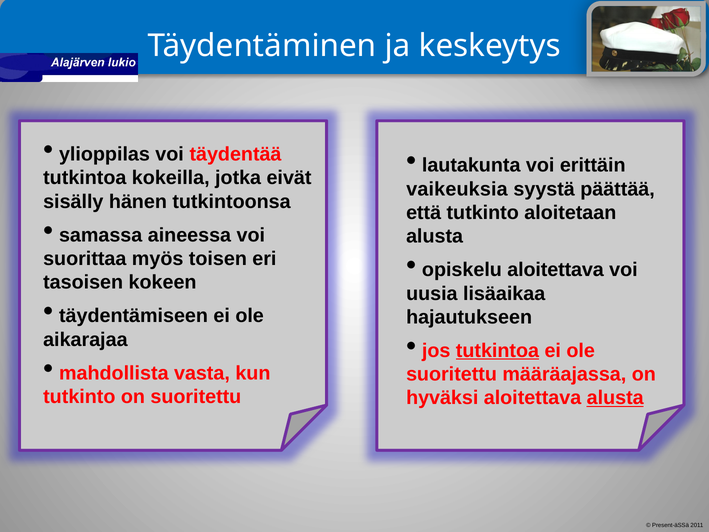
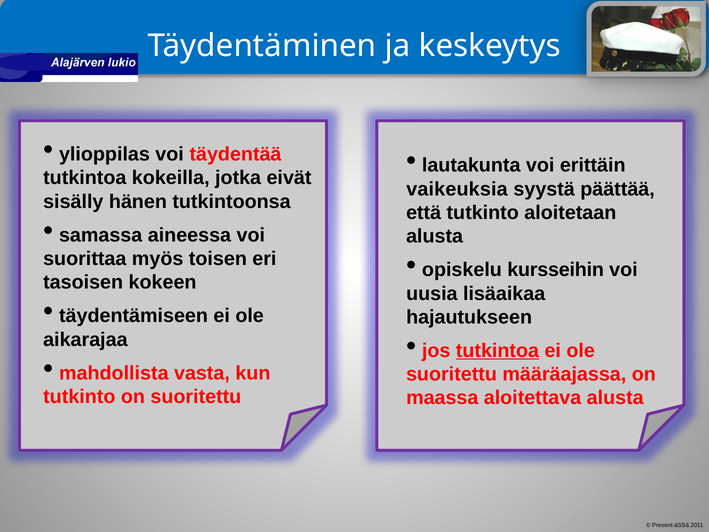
opiskelu aloitettava: aloitettava -> kursseihin
hyväksi: hyväksi -> maassa
alusta at (615, 398) underline: present -> none
